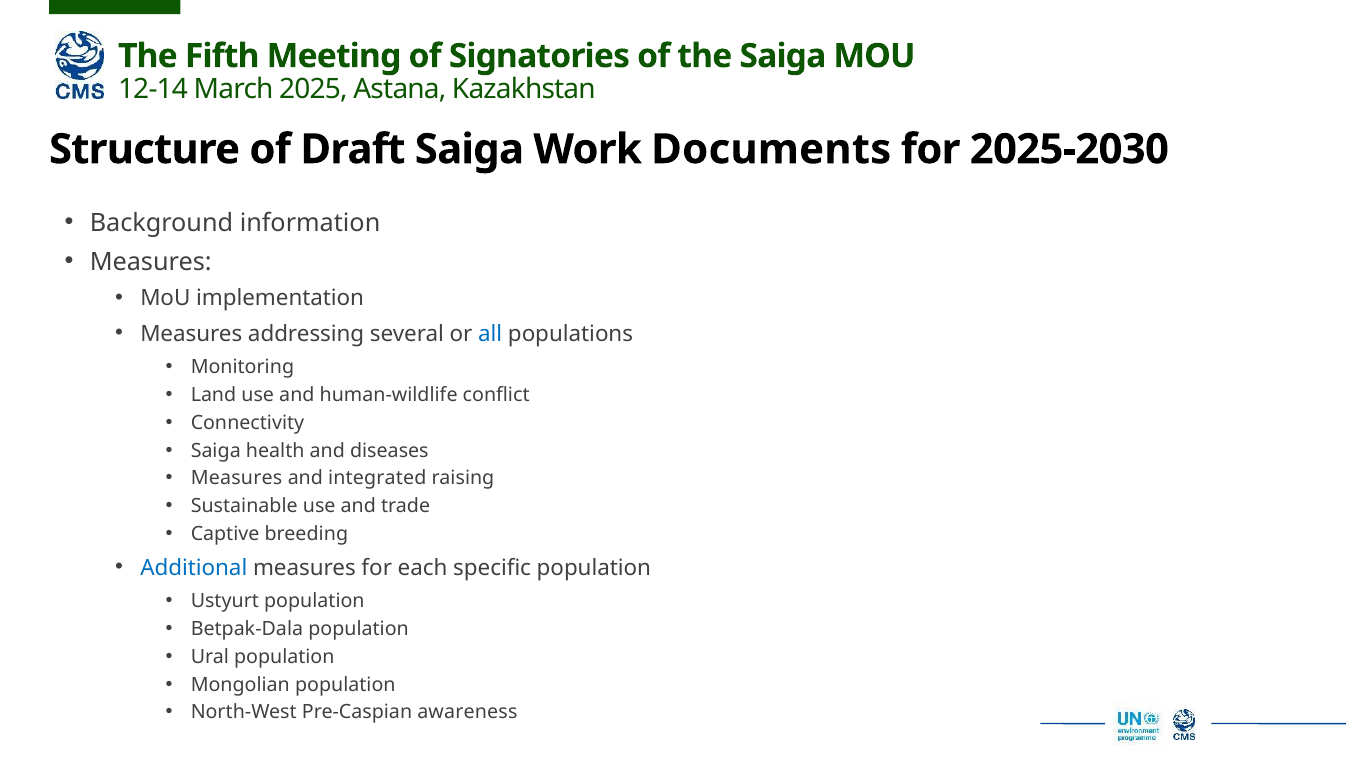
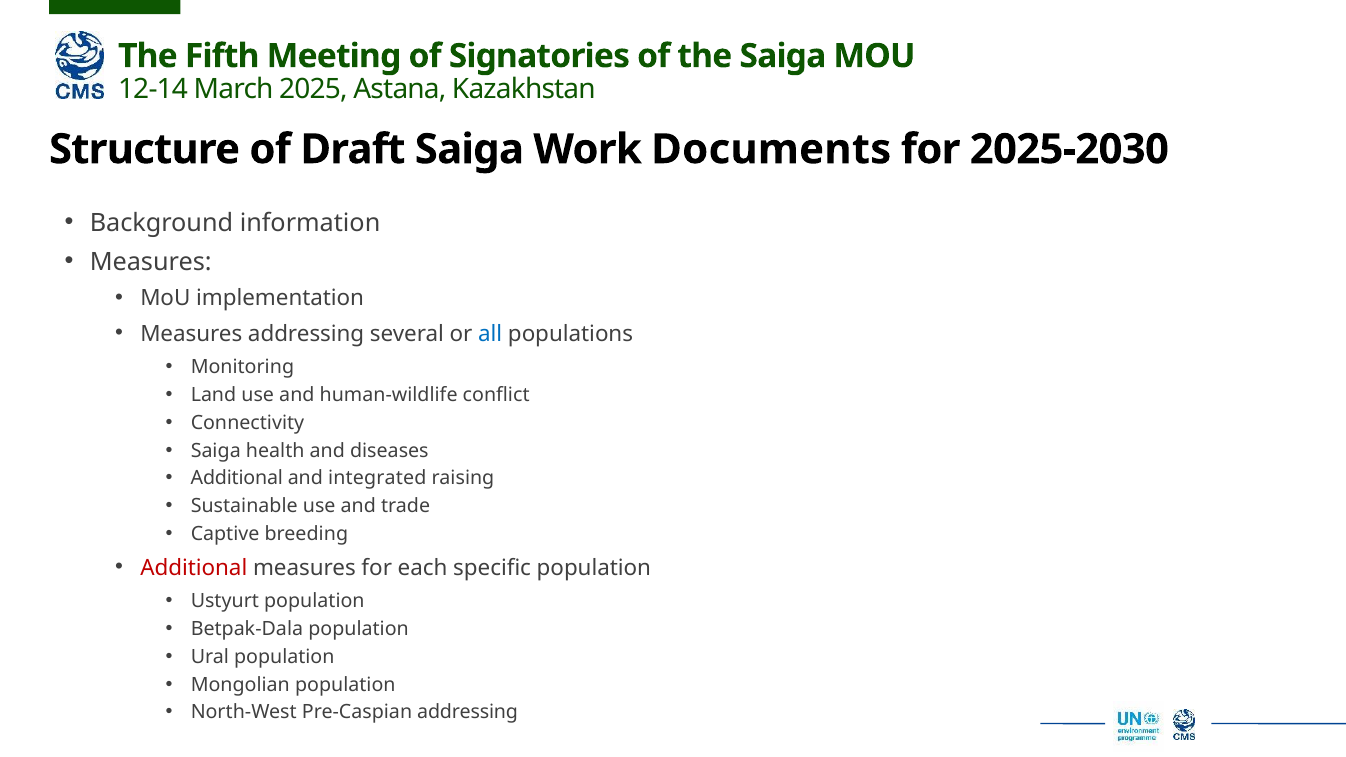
Measures at (237, 478): Measures -> Additional
Additional at (194, 568) colour: blue -> red
Pre-Caspian awareness: awareness -> addressing
